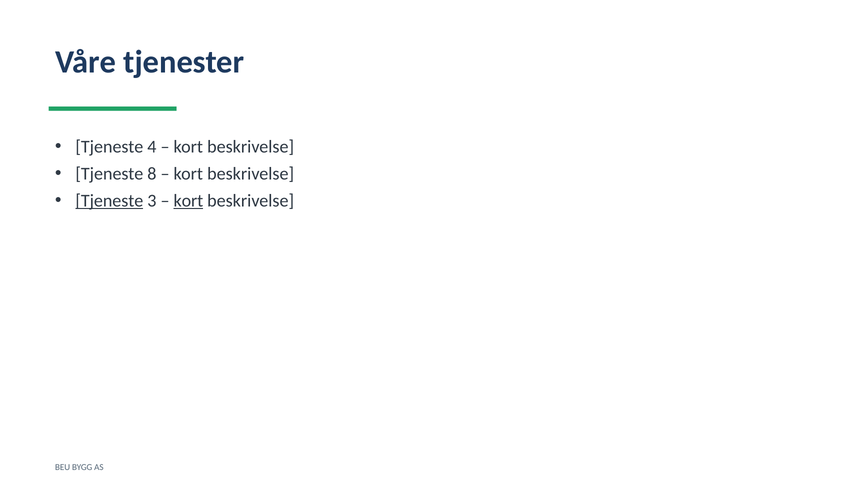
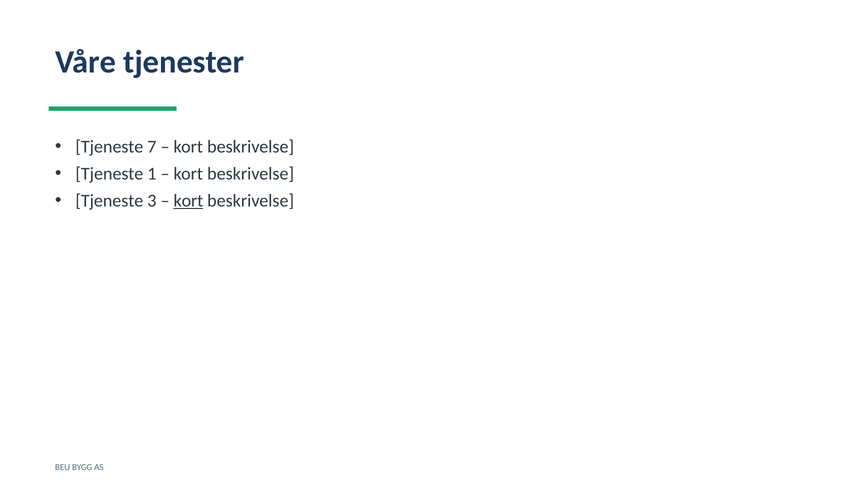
4: 4 -> 7
8: 8 -> 1
Tjeneste at (109, 201) underline: present -> none
